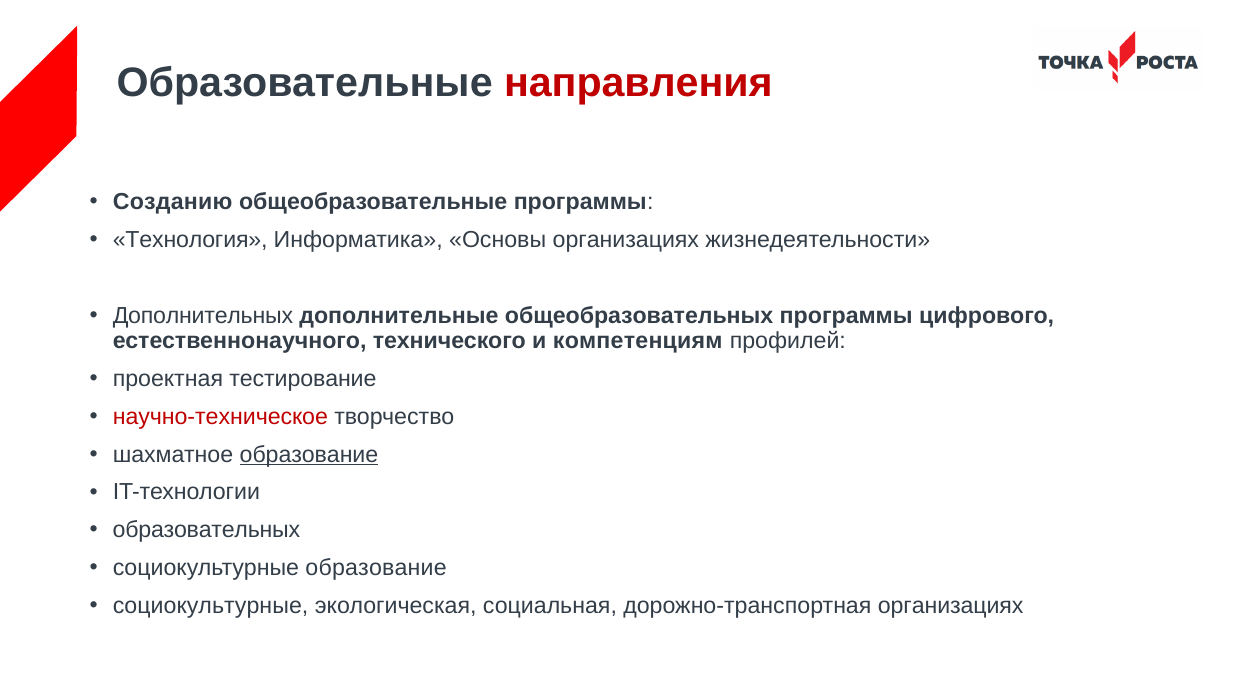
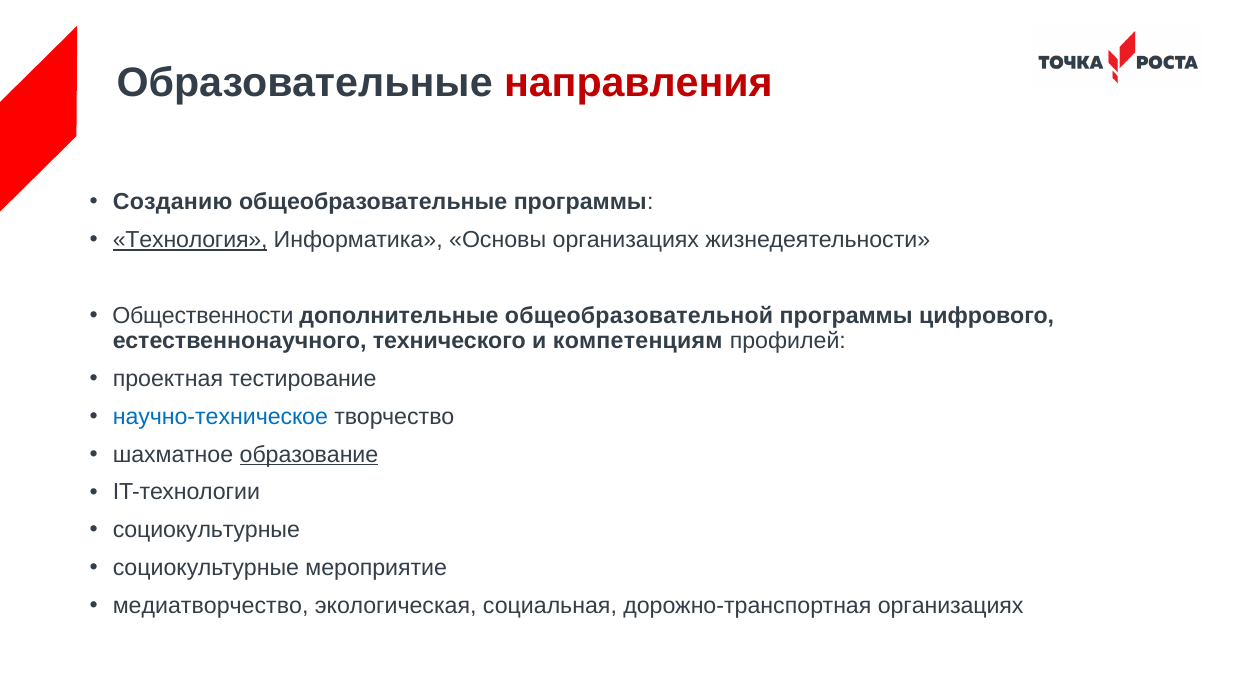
Технология underline: none -> present
Дополнительных: Дополнительных -> Общественности
общеобразовательных: общеобразовательных -> общеобразовательной
научно-техническое colour: red -> blue
образовательных at (206, 530): образовательных -> социокультурные
социокультурные образование: образование -> мероприятие
социокультурные at (211, 606): социокультурные -> медиатворчество
